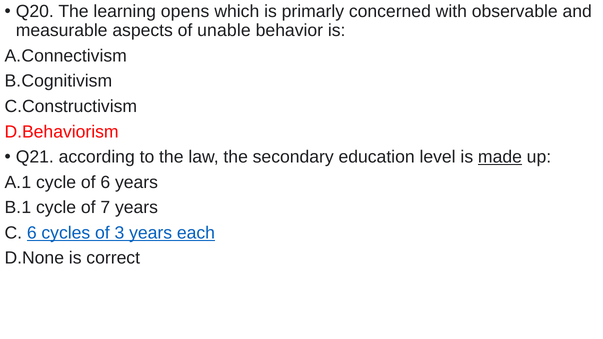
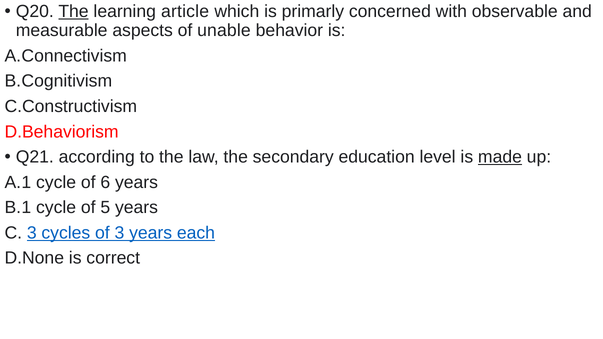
The at (74, 12) underline: none -> present
opens: opens -> article
7: 7 -> 5
6 at (32, 233): 6 -> 3
